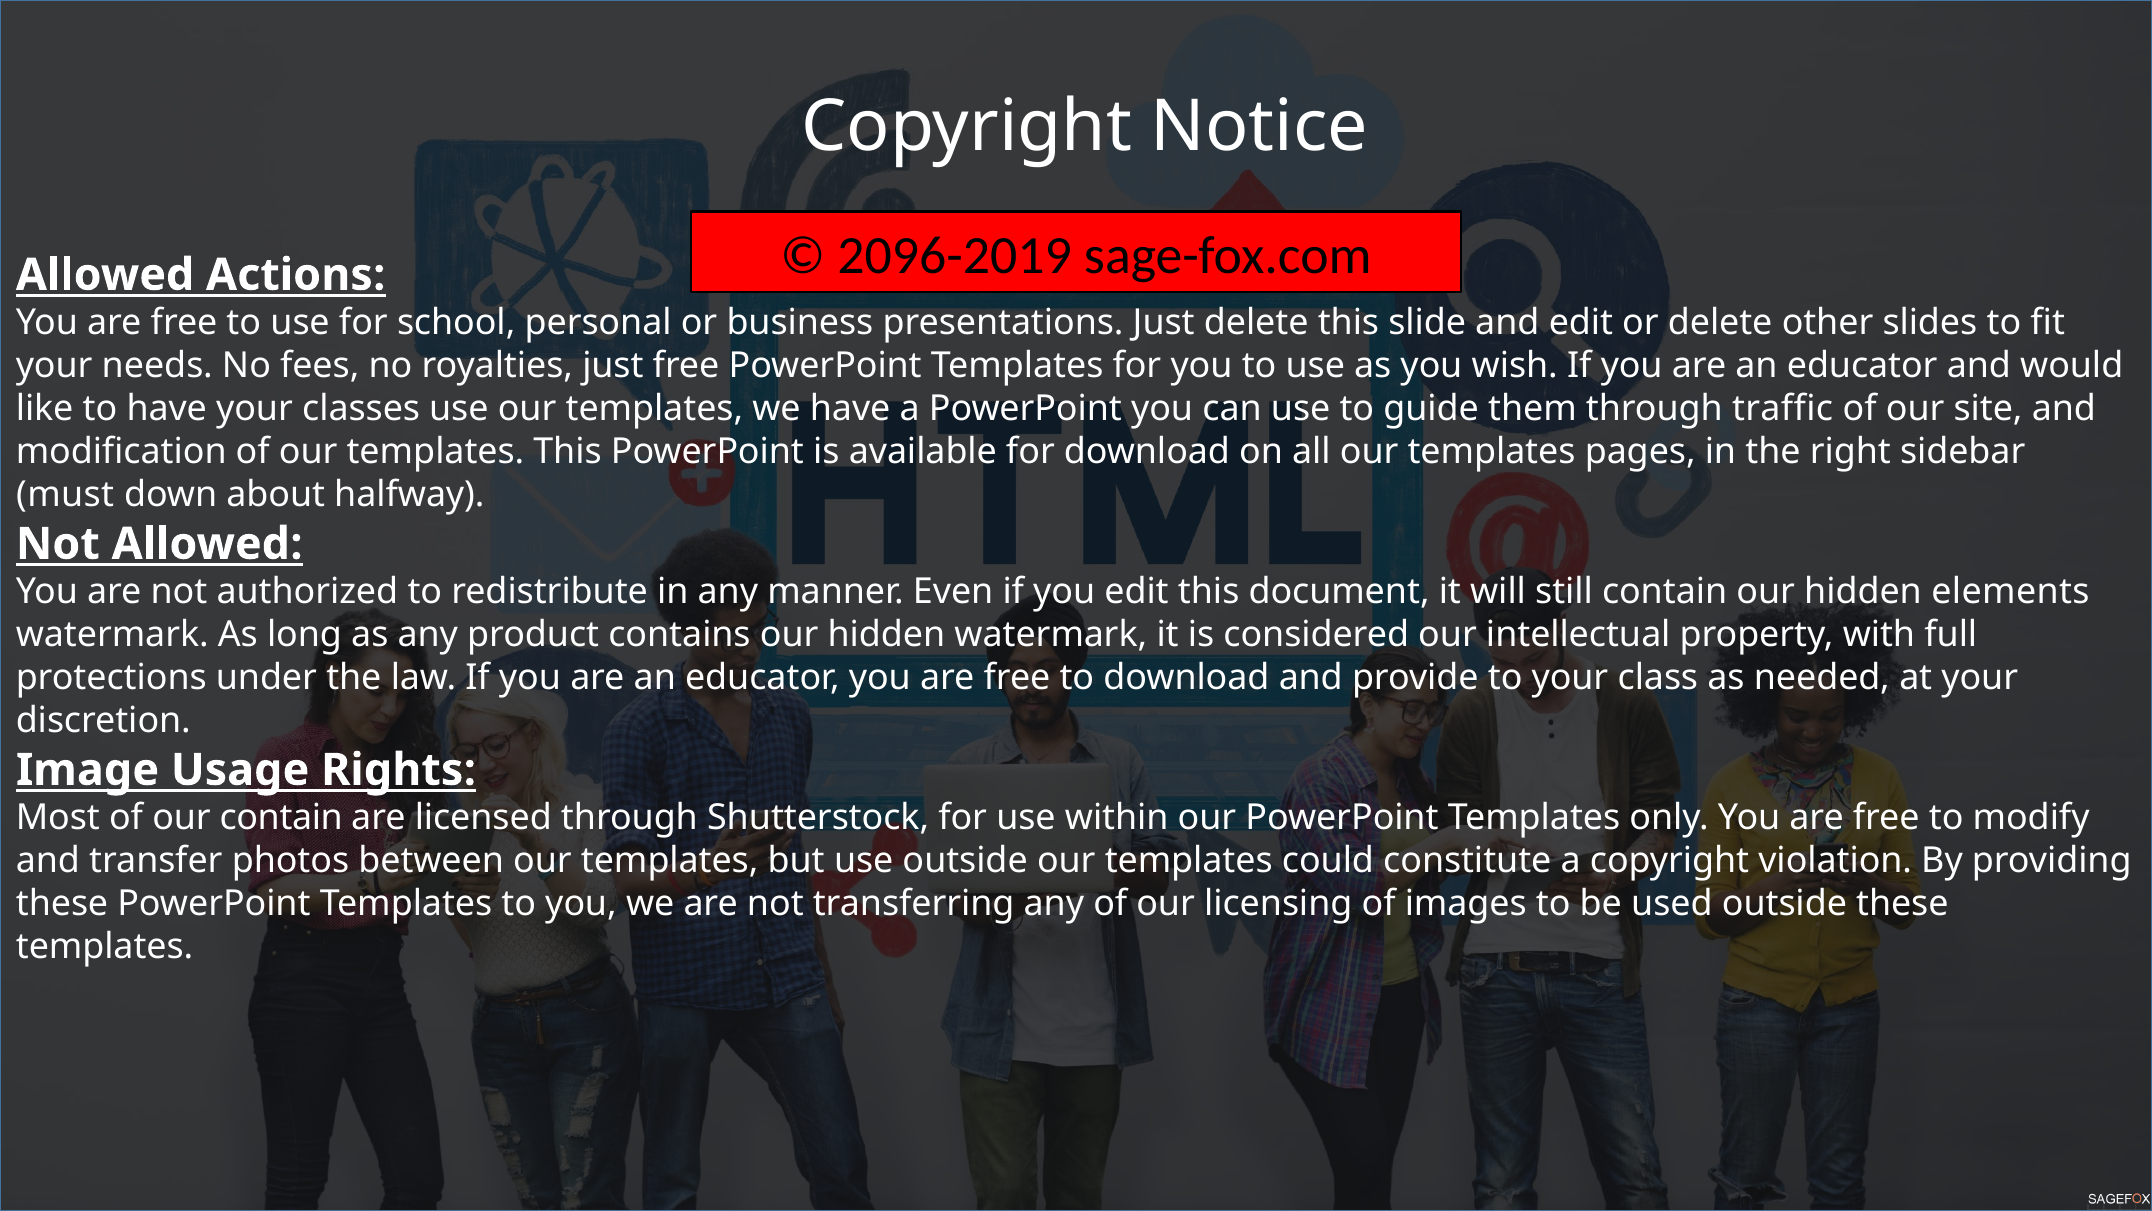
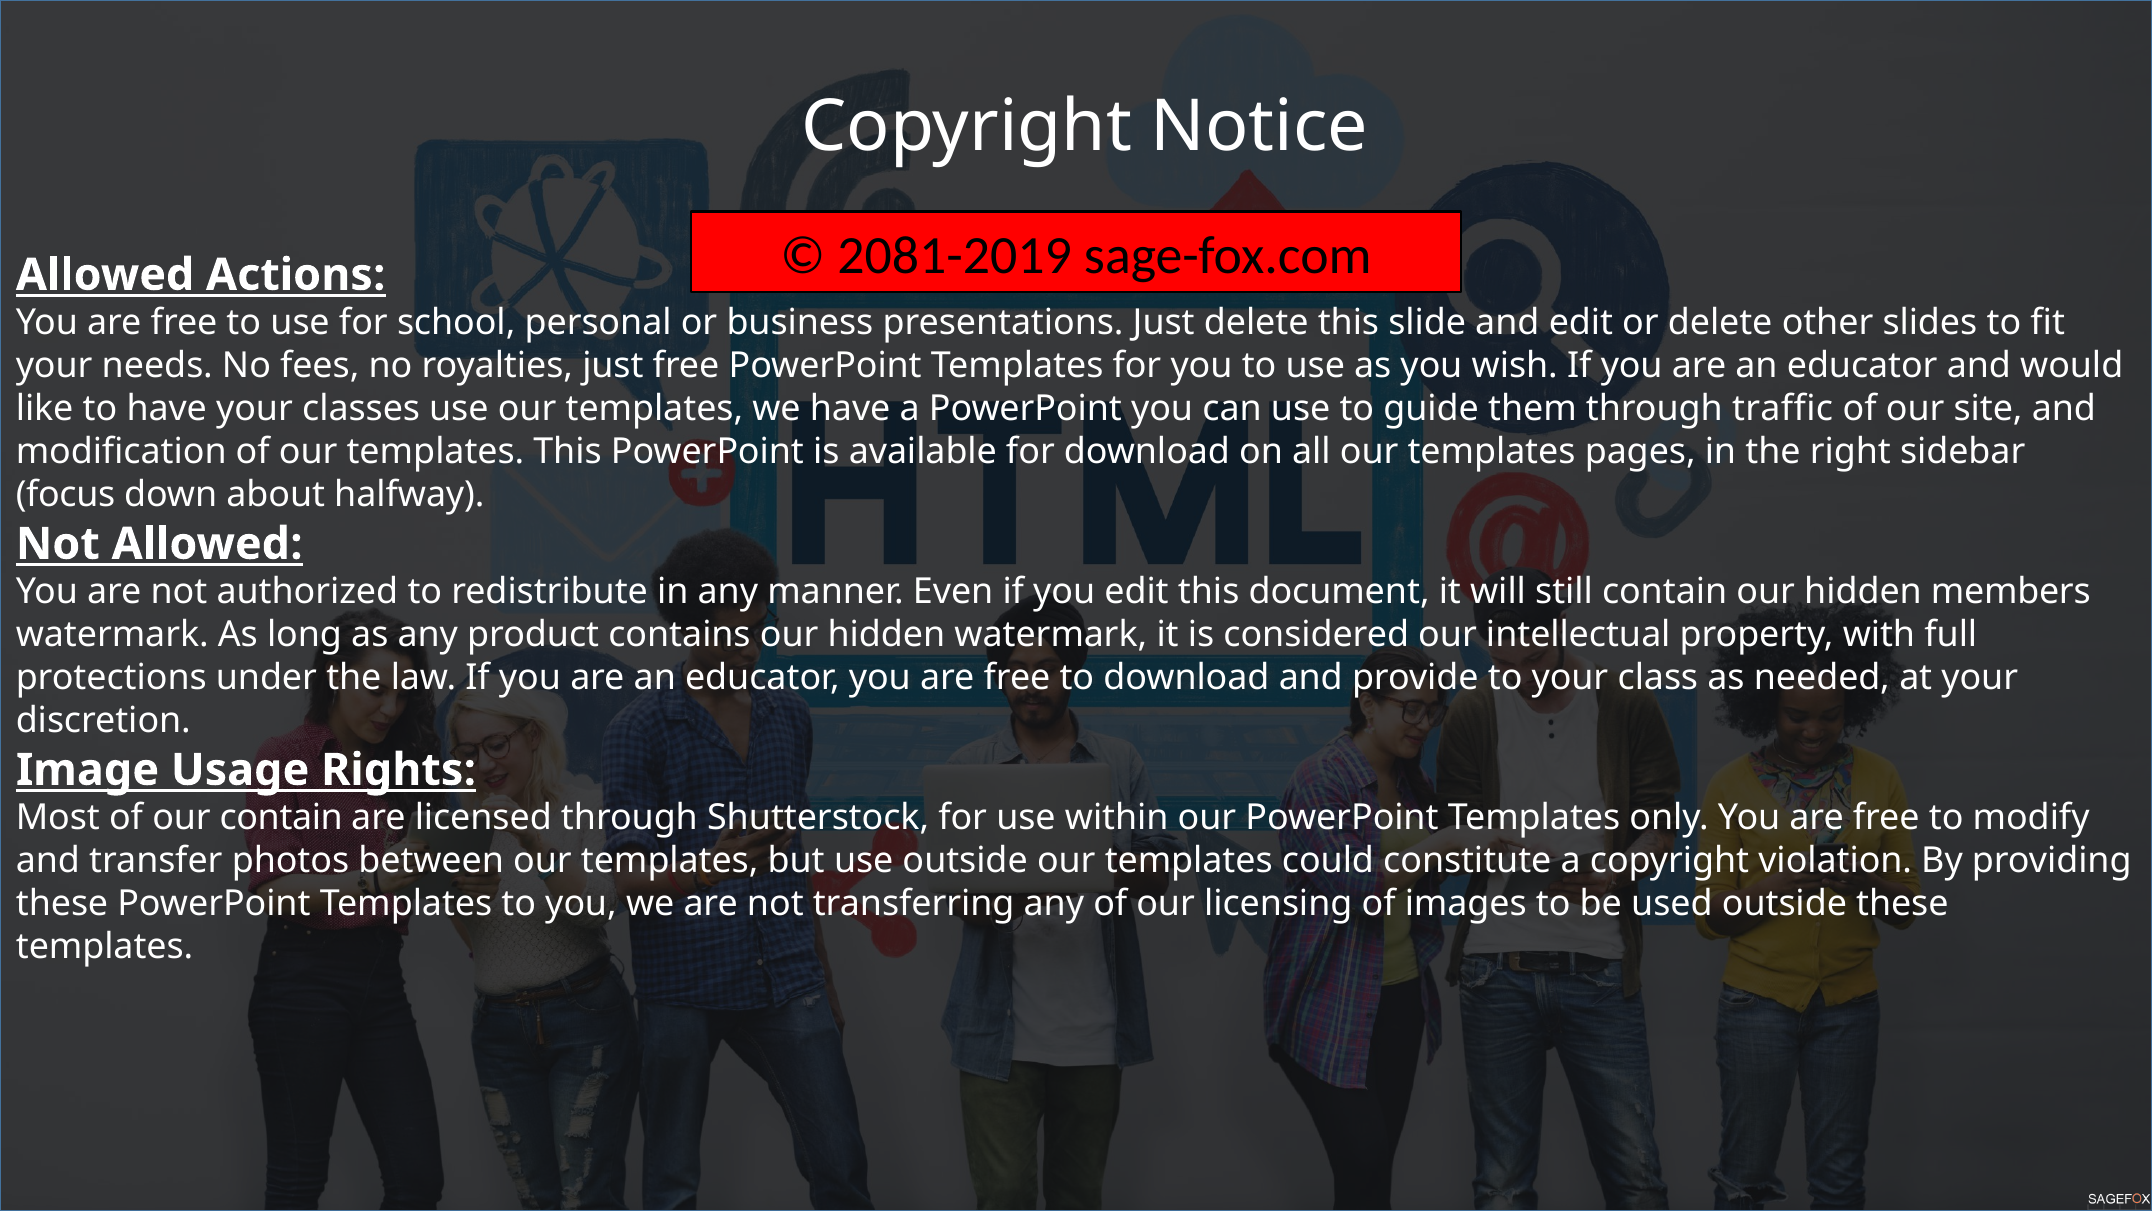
2096-2019: 2096-2019 -> 2081-2019
must: must -> focus
elements: elements -> members
